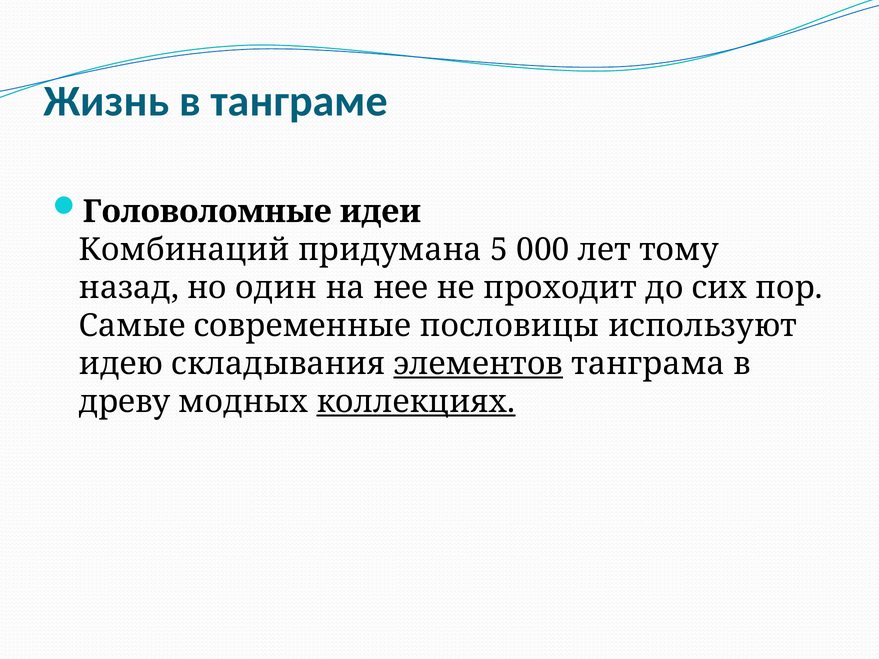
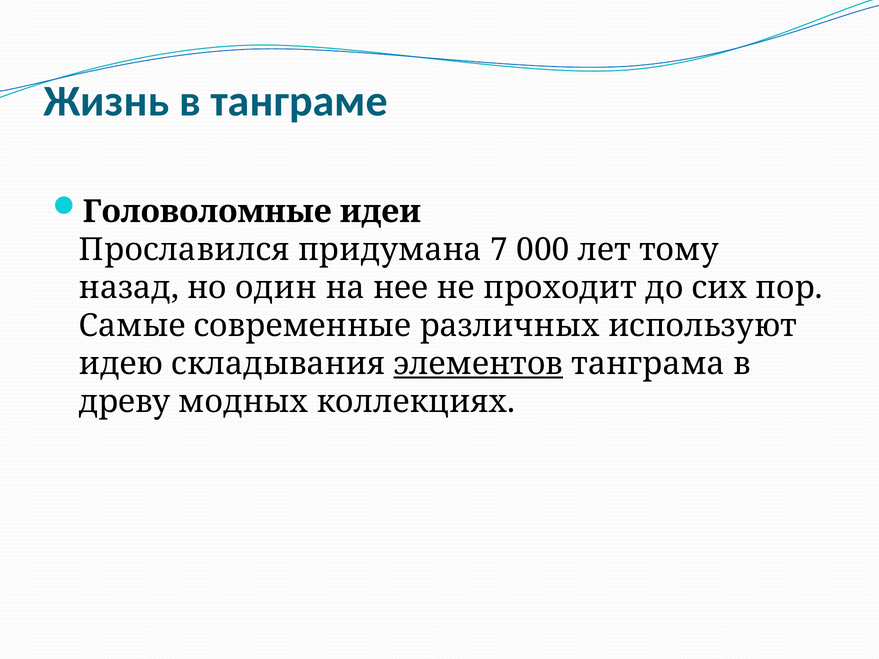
Комбинаций: Комбинаций -> Прославился
5: 5 -> 7
пословицы: пословицы -> различных
коллекциях underline: present -> none
